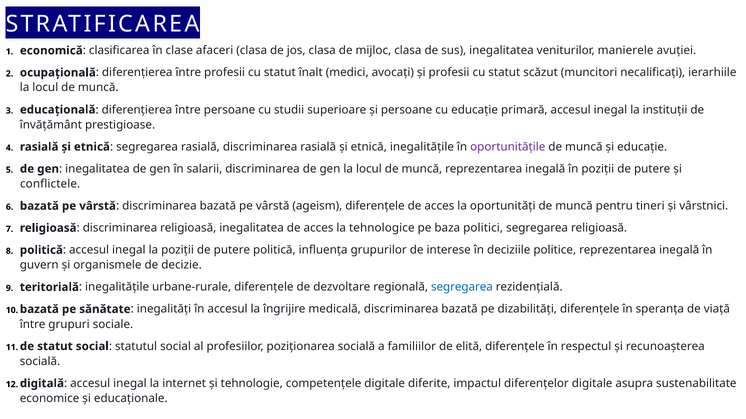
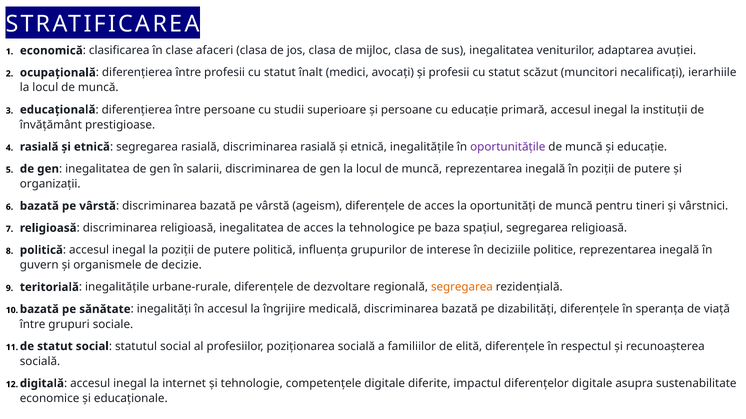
manierele: manierele -> adaptarea
conflictele: conflictele -> organizații
politici: politici -> spațiul
segregarea at (462, 288) colour: blue -> orange
